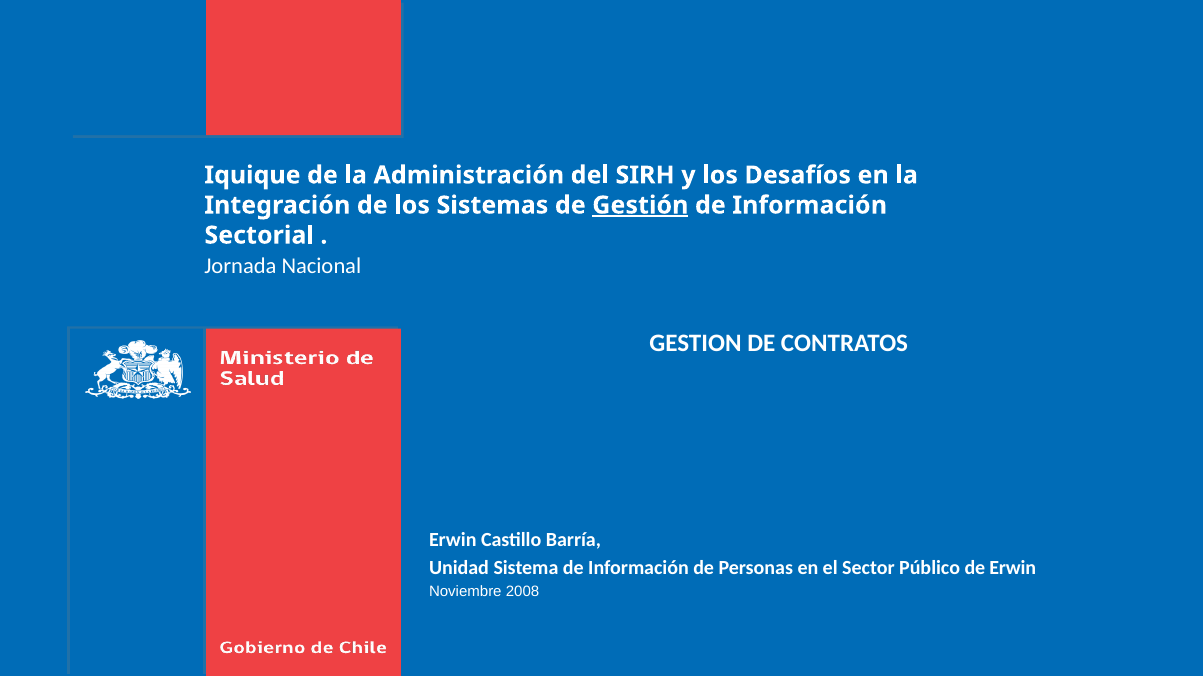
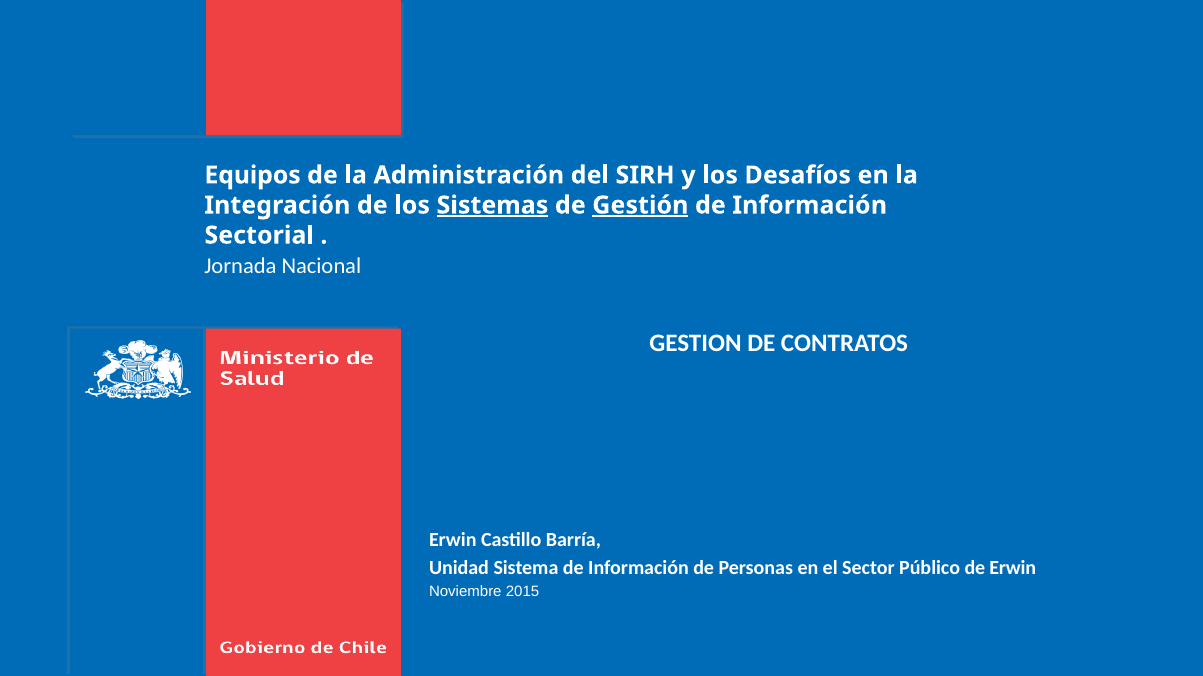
Iquique: Iquique -> Equipos
Sistemas underline: none -> present
2008: 2008 -> 2015
